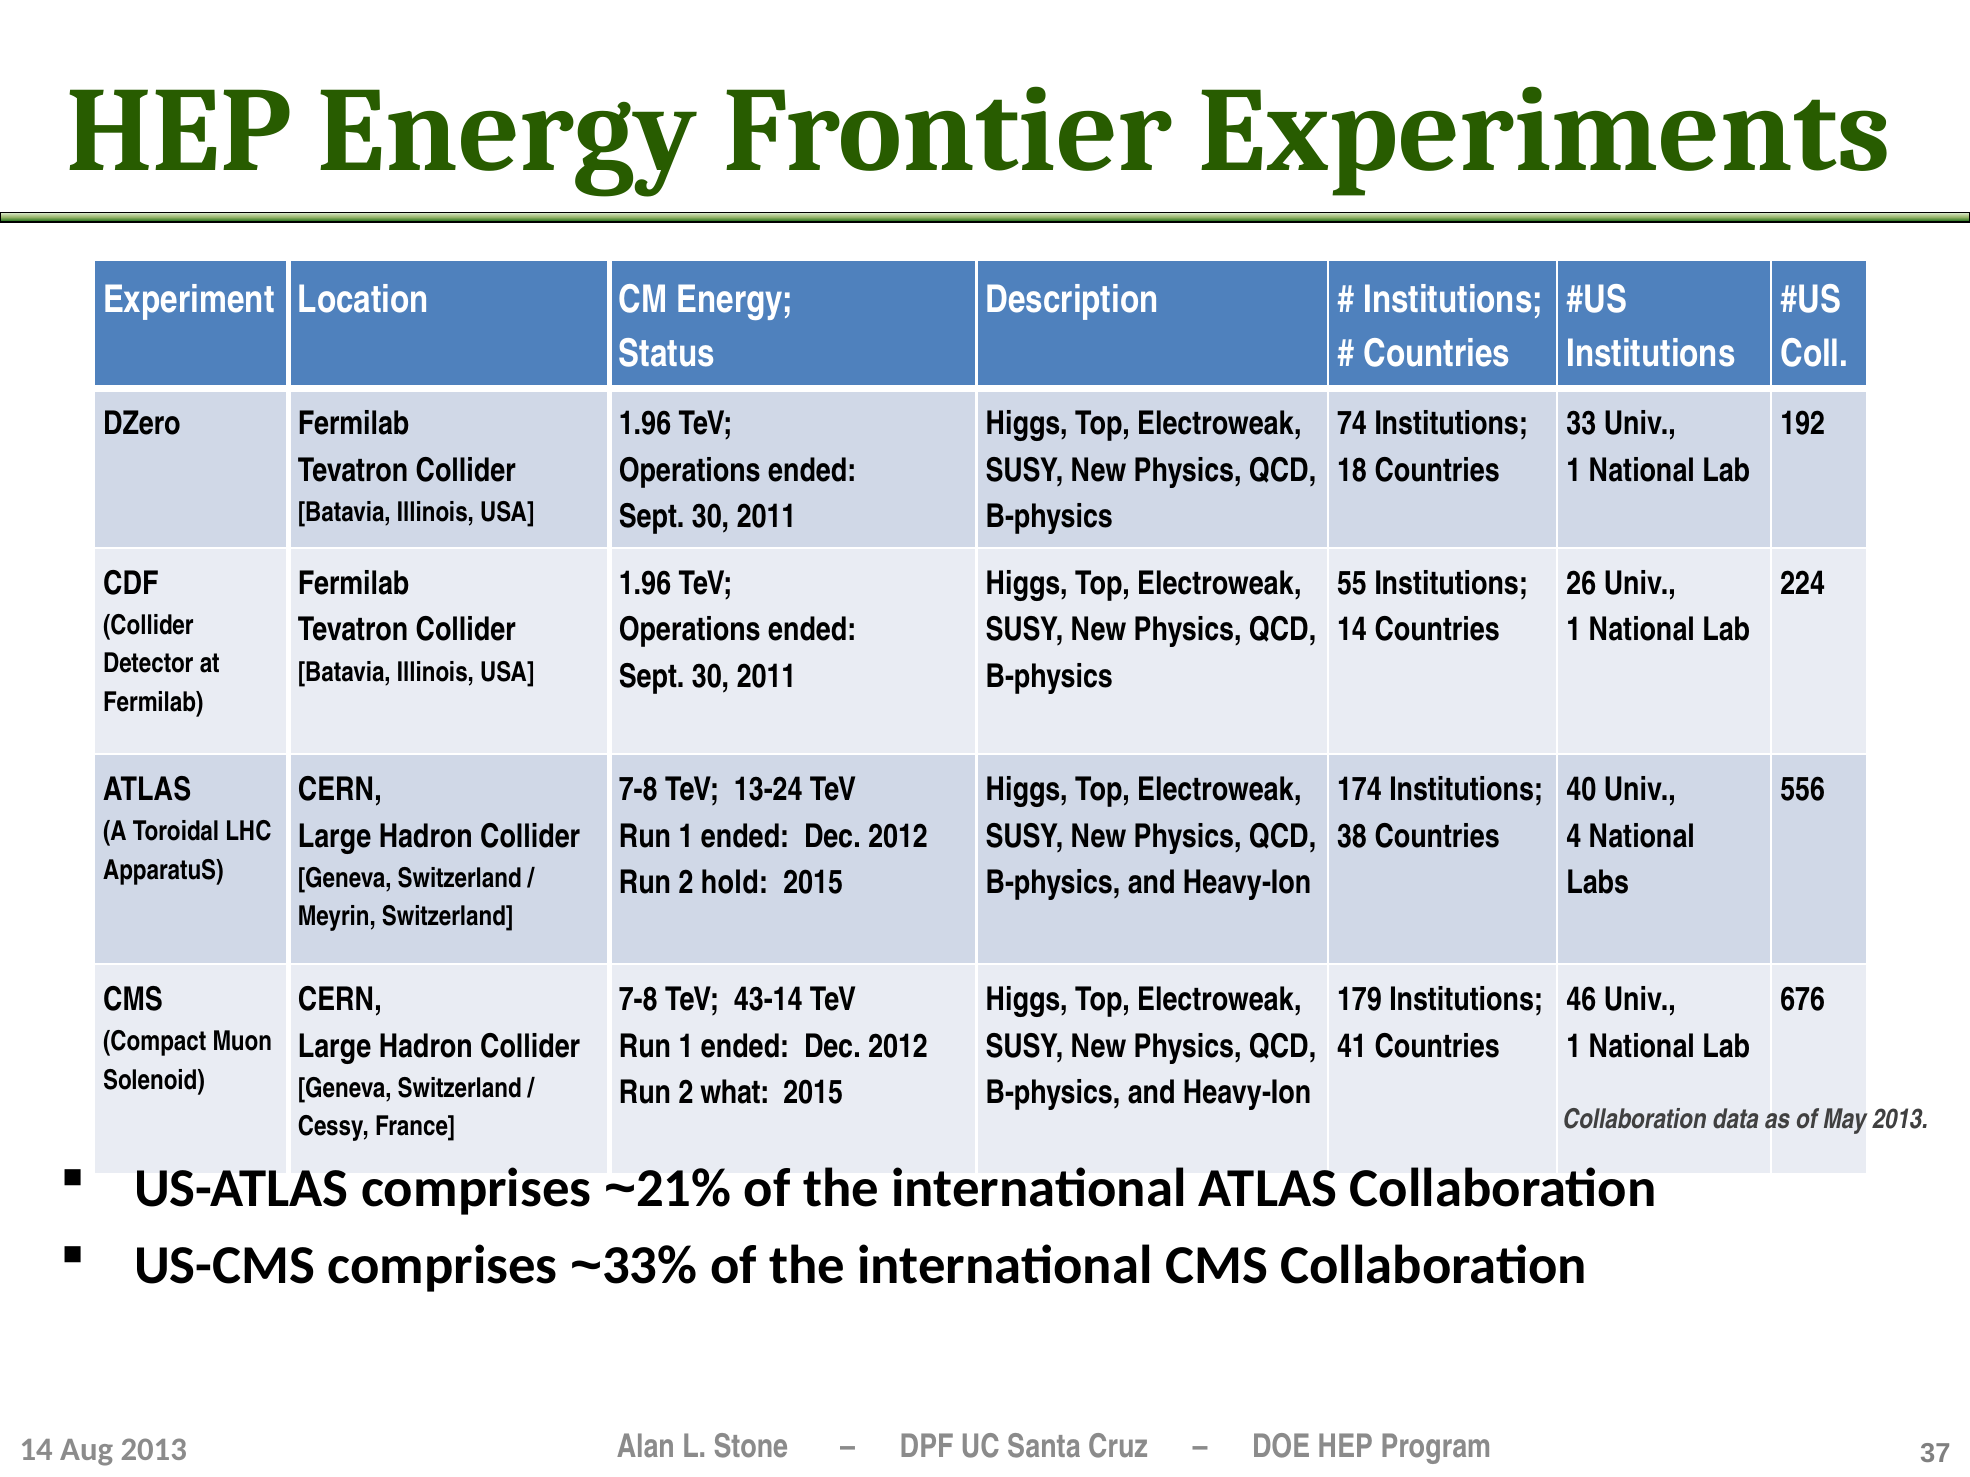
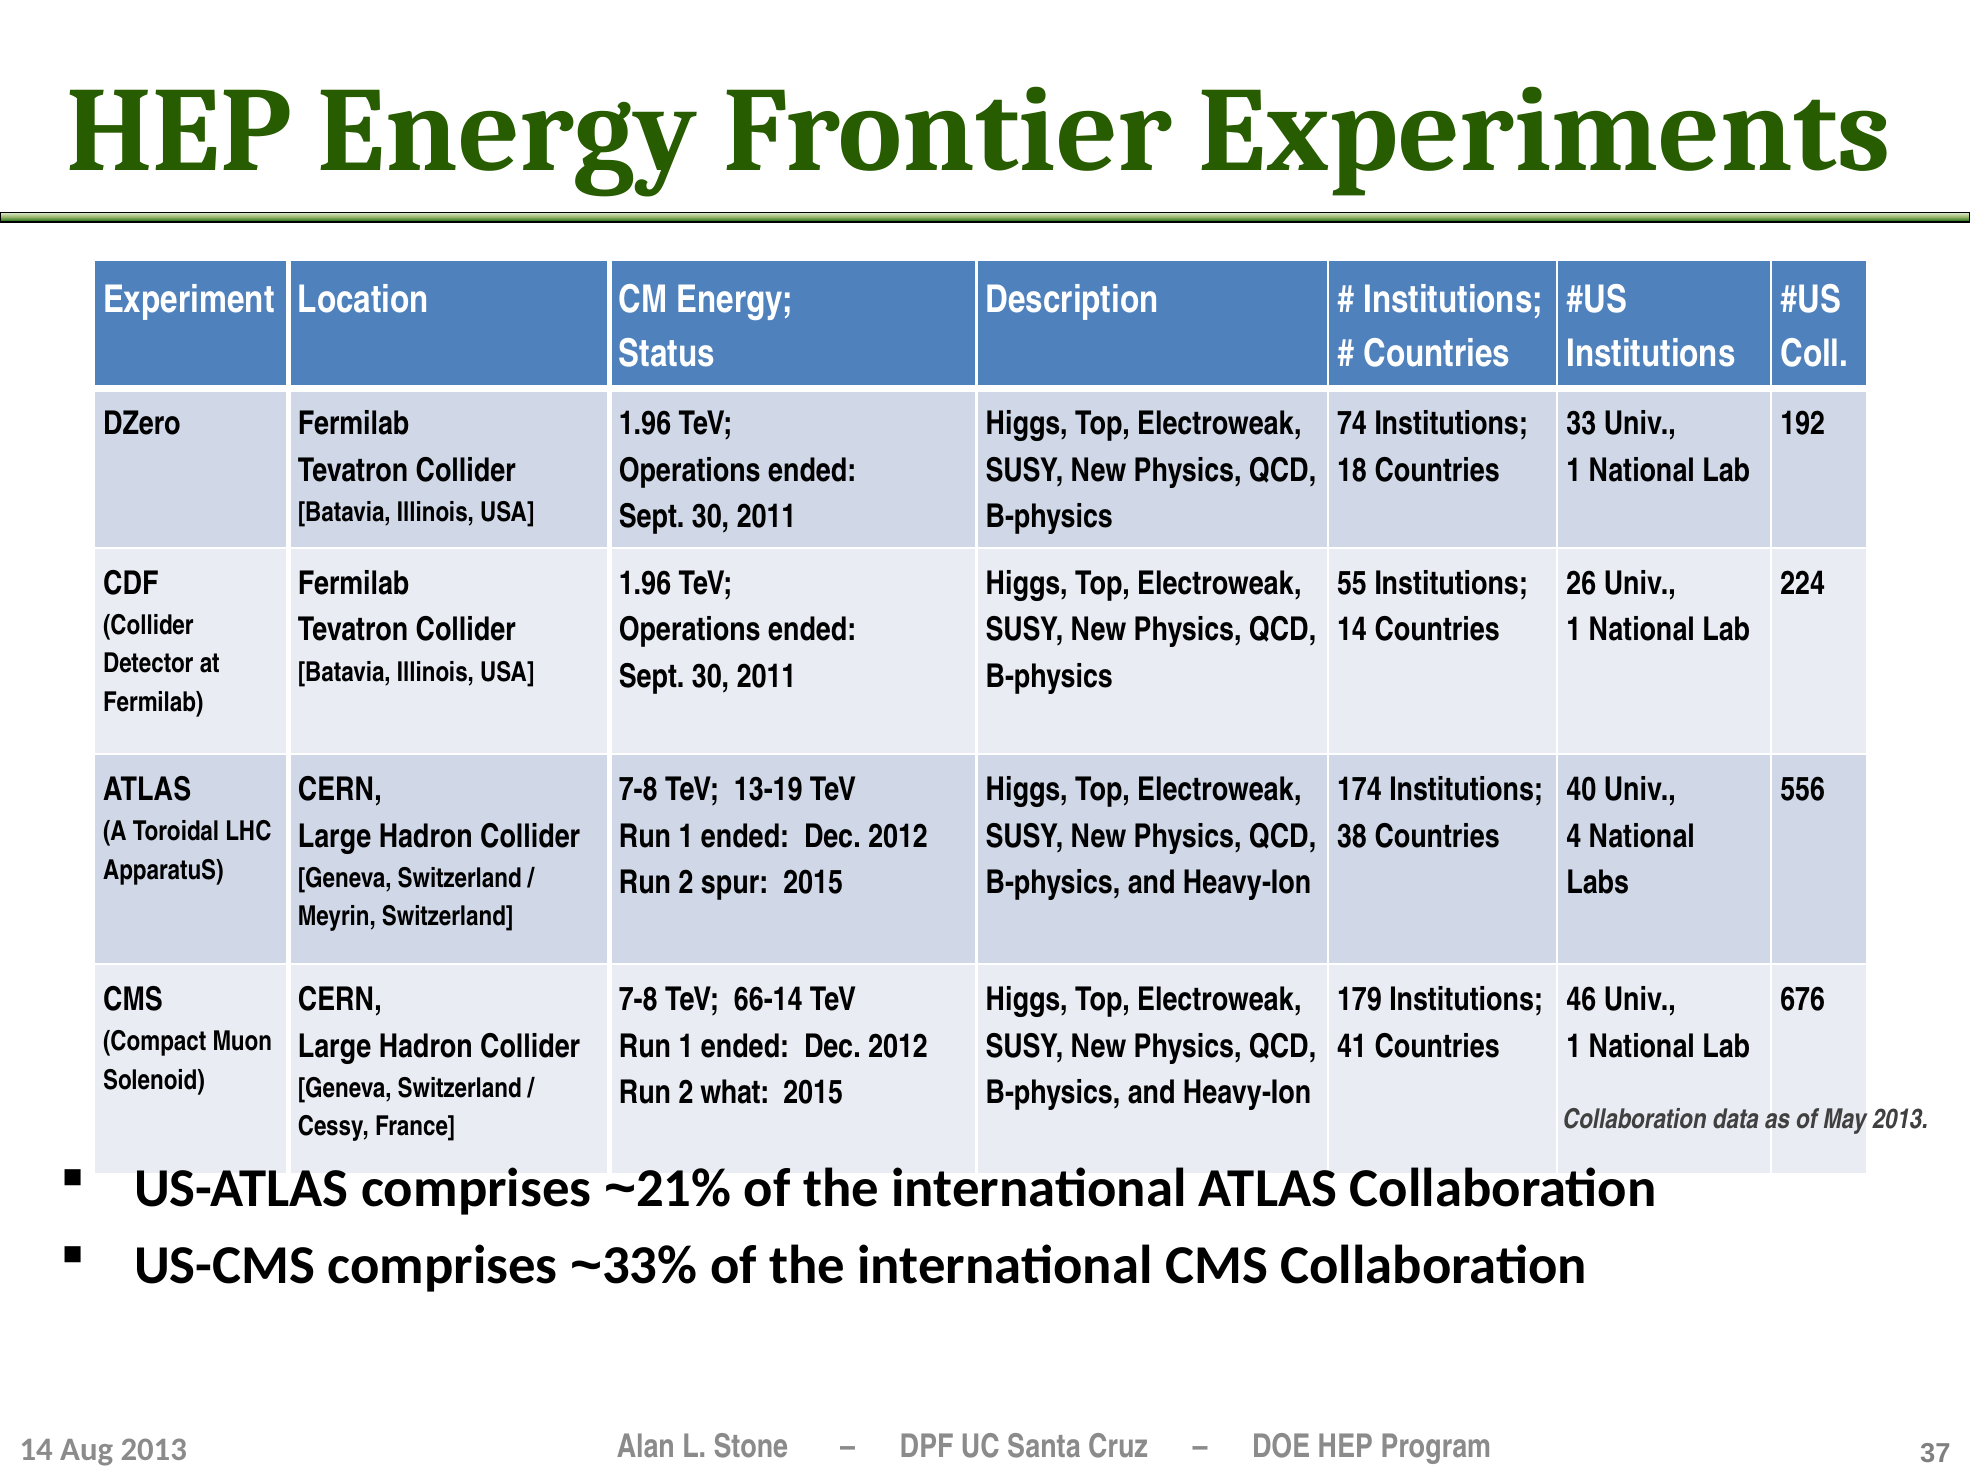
13-24: 13-24 -> 13-19
hold: hold -> spur
43-14: 43-14 -> 66-14
